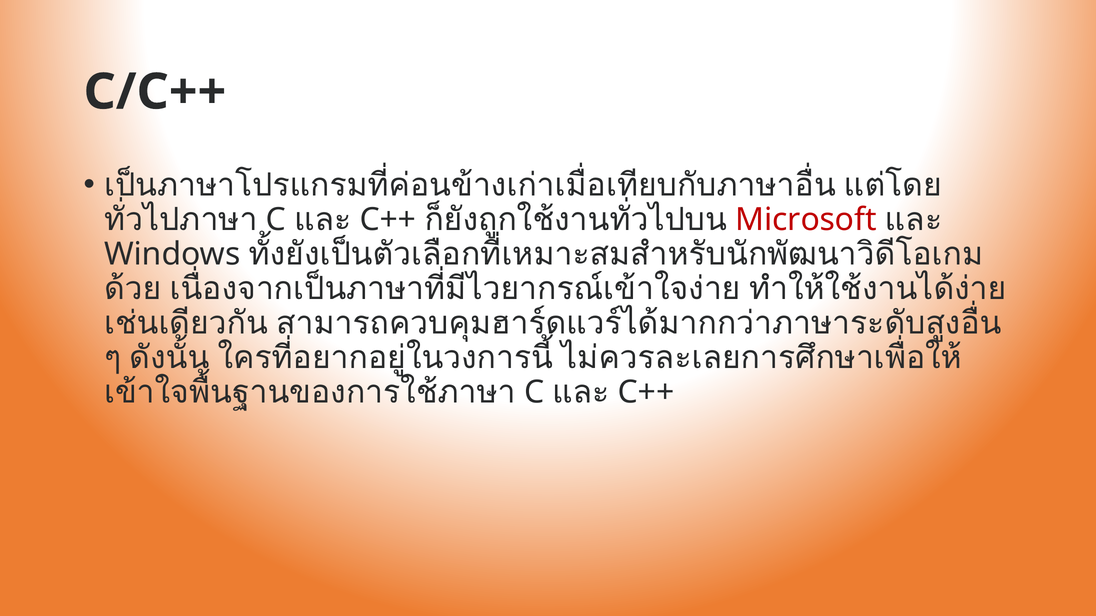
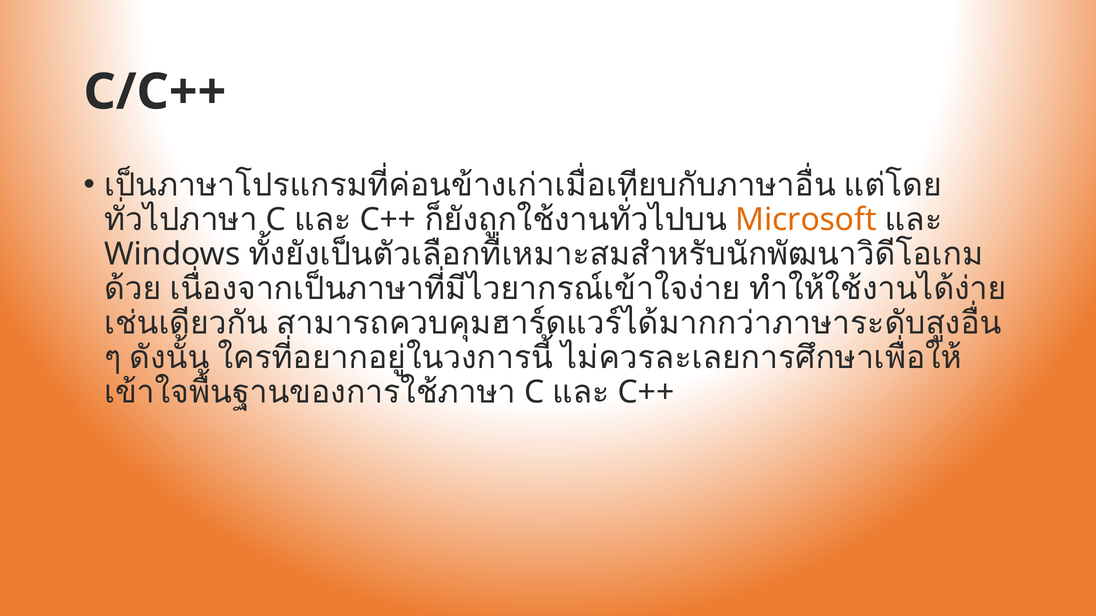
Microsoft colour: red -> orange
